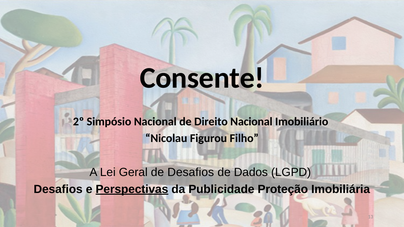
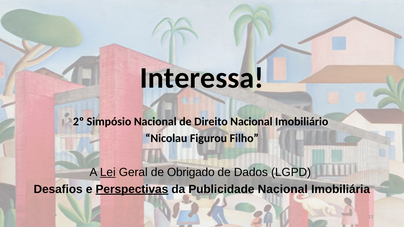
Consente: Consente -> Interessa
Lei underline: none -> present
de Desafios: Desafios -> Obrigado
Publicidade Proteção: Proteção -> Nacional
